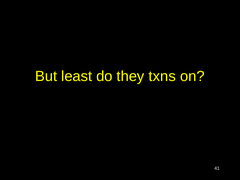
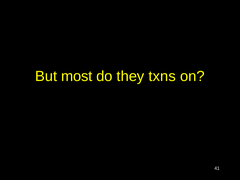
least: least -> most
